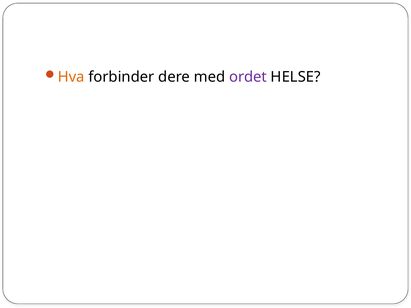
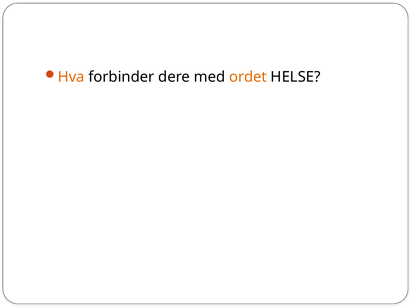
ordet colour: purple -> orange
